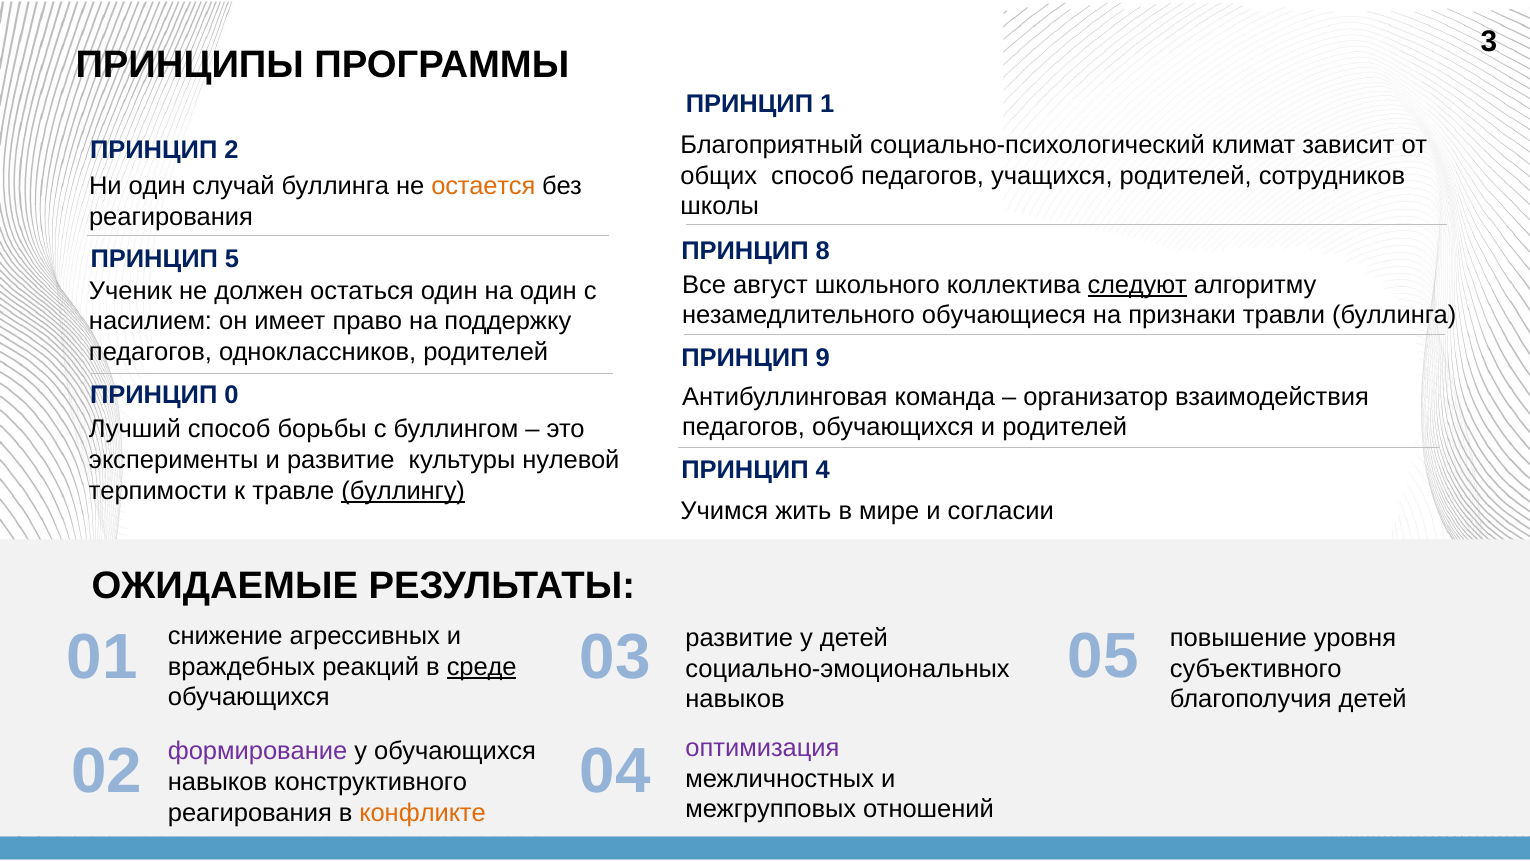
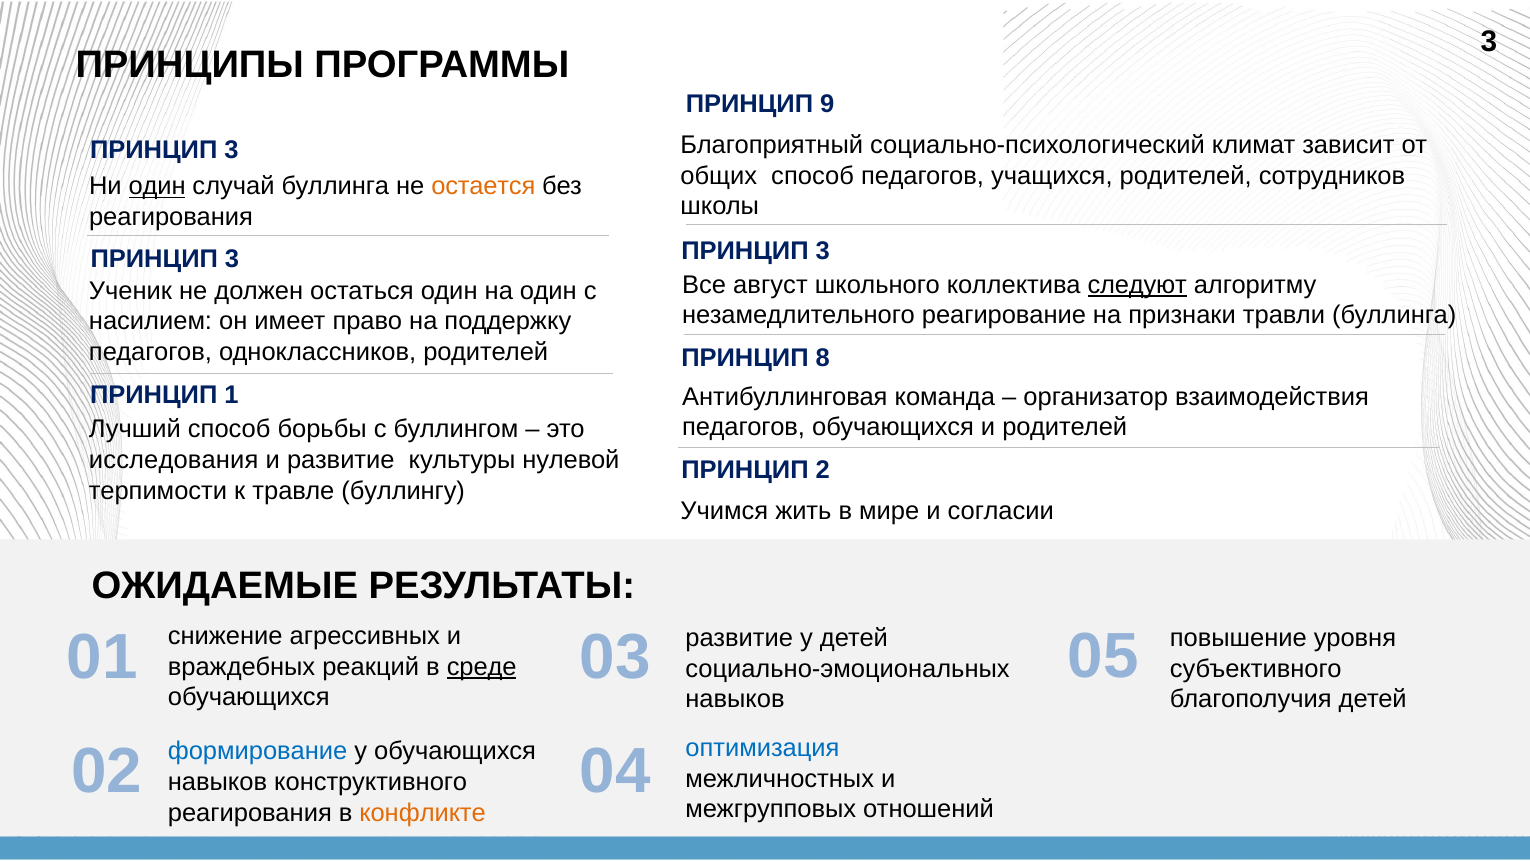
1: 1 -> 9
2 at (232, 150): 2 -> 3
один at (157, 186) underline: none -> present
8 at (823, 251): 8 -> 3
5 at (232, 259): 5 -> 3
обучающиеся: обучающиеся -> реагирование
9: 9 -> 8
0: 0 -> 1
эксперименты: эксперименты -> исследования
4: 4 -> 2
буллингу underline: present -> none
оптимизация colour: purple -> blue
формирование colour: purple -> blue
